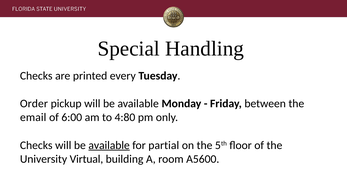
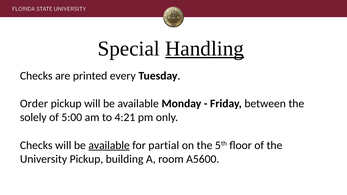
Handling underline: none -> present
email: email -> solely
6:00: 6:00 -> 5:00
4:80: 4:80 -> 4:21
University Virtual: Virtual -> Pickup
